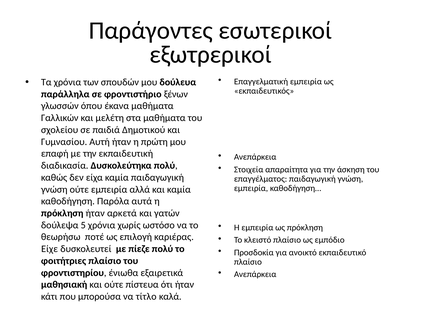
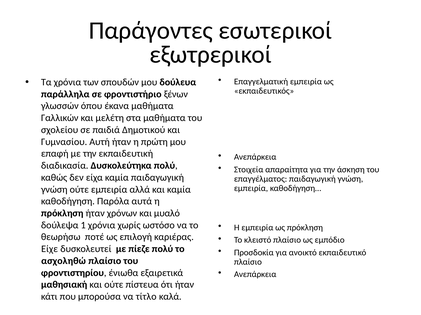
αρκετά: αρκετά -> χρόνων
γατών: γατών -> μυαλό
5: 5 -> 1
φοιτήτριες: φοιτήτριες -> ασχοληθώ
